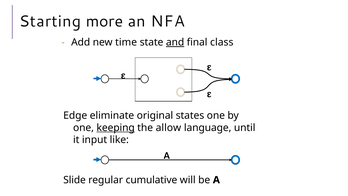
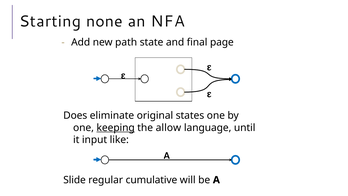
more: more -> none
time: time -> path
and underline: present -> none
class: class -> page
Edge: Edge -> Does
